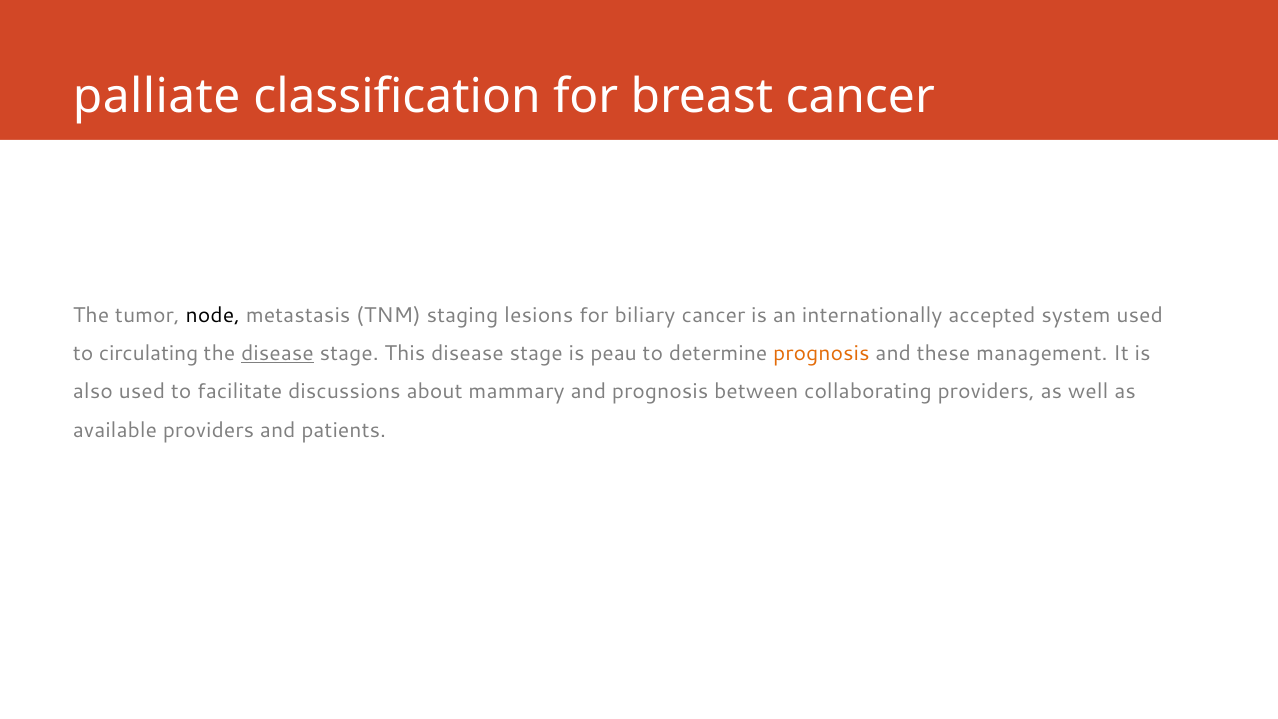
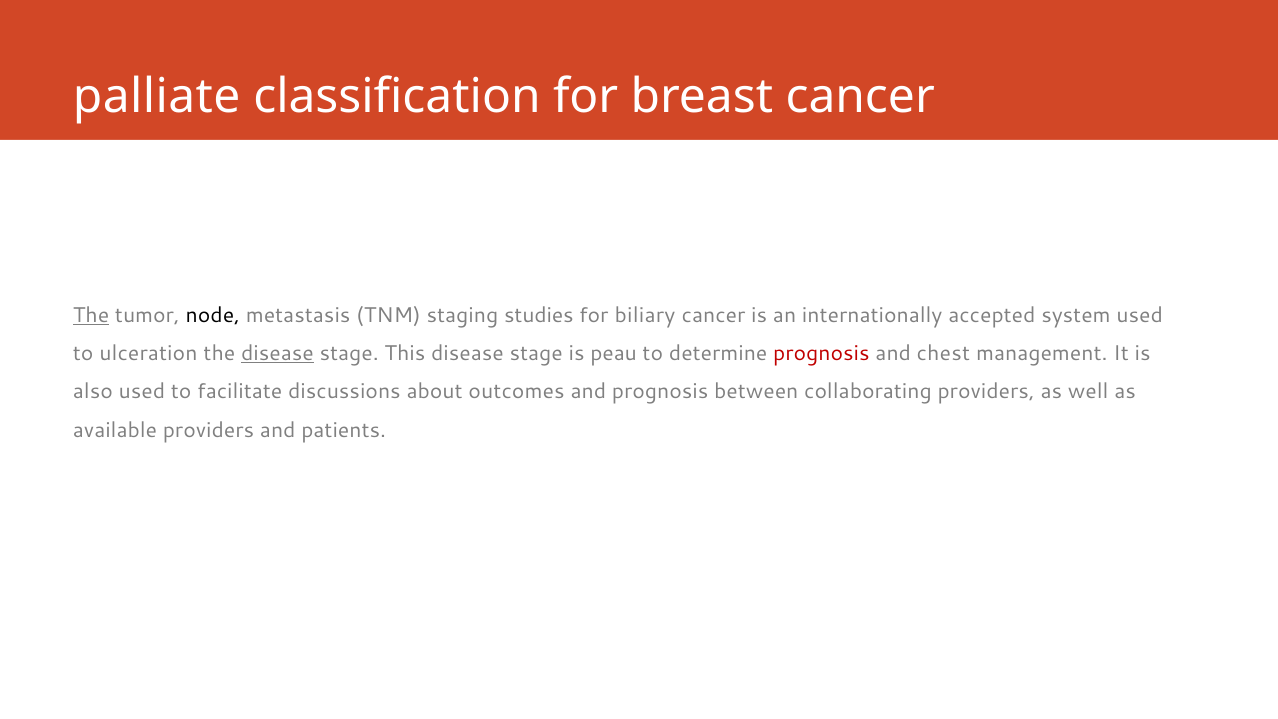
The at (91, 315) underline: none -> present
lesions: lesions -> studies
circulating: circulating -> ulceration
prognosis at (821, 354) colour: orange -> red
these: these -> chest
mammary: mammary -> outcomes
